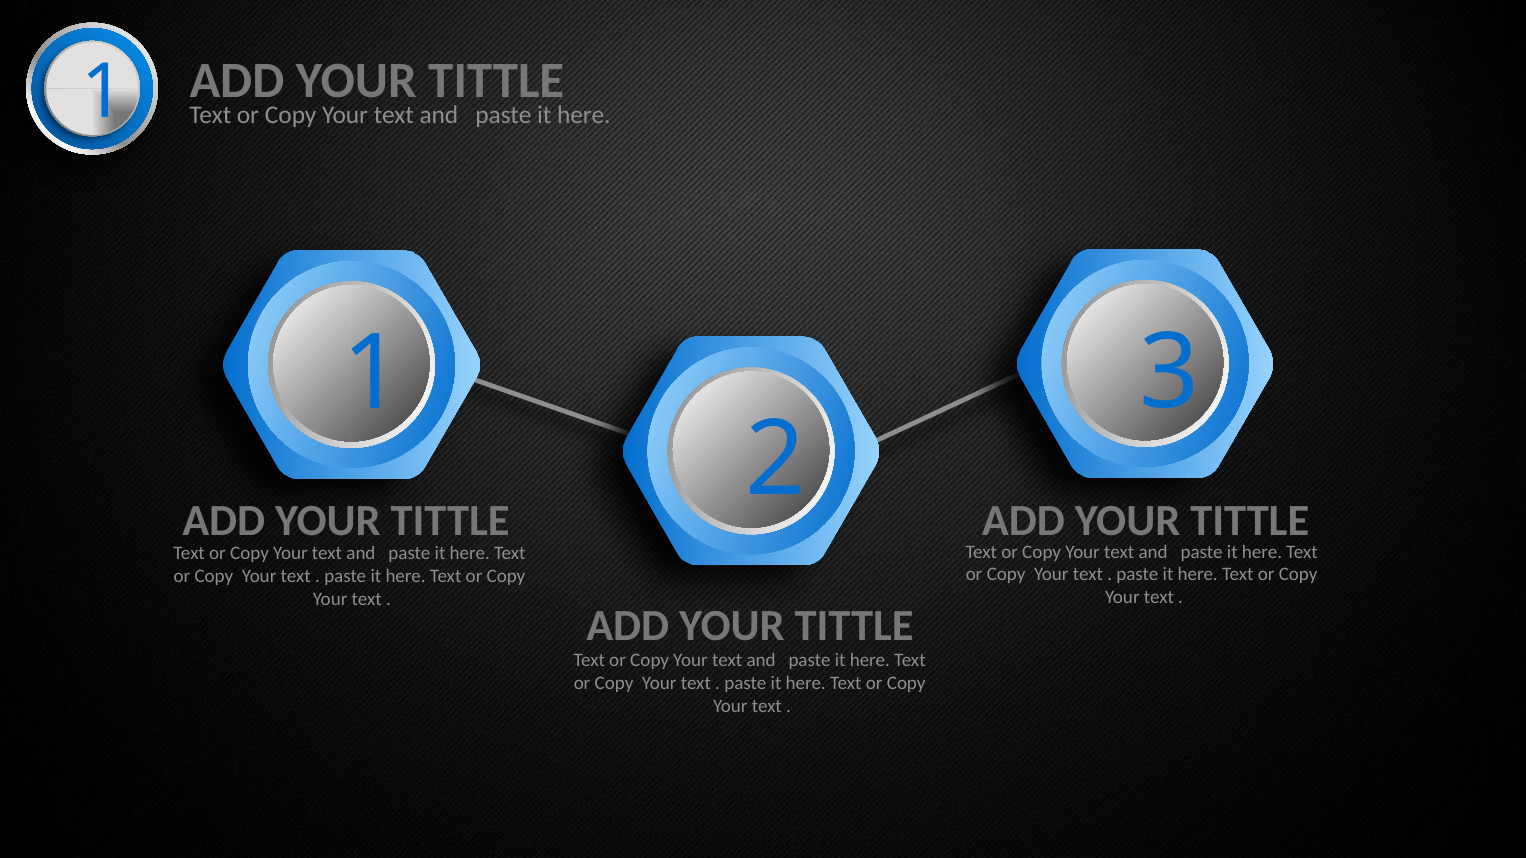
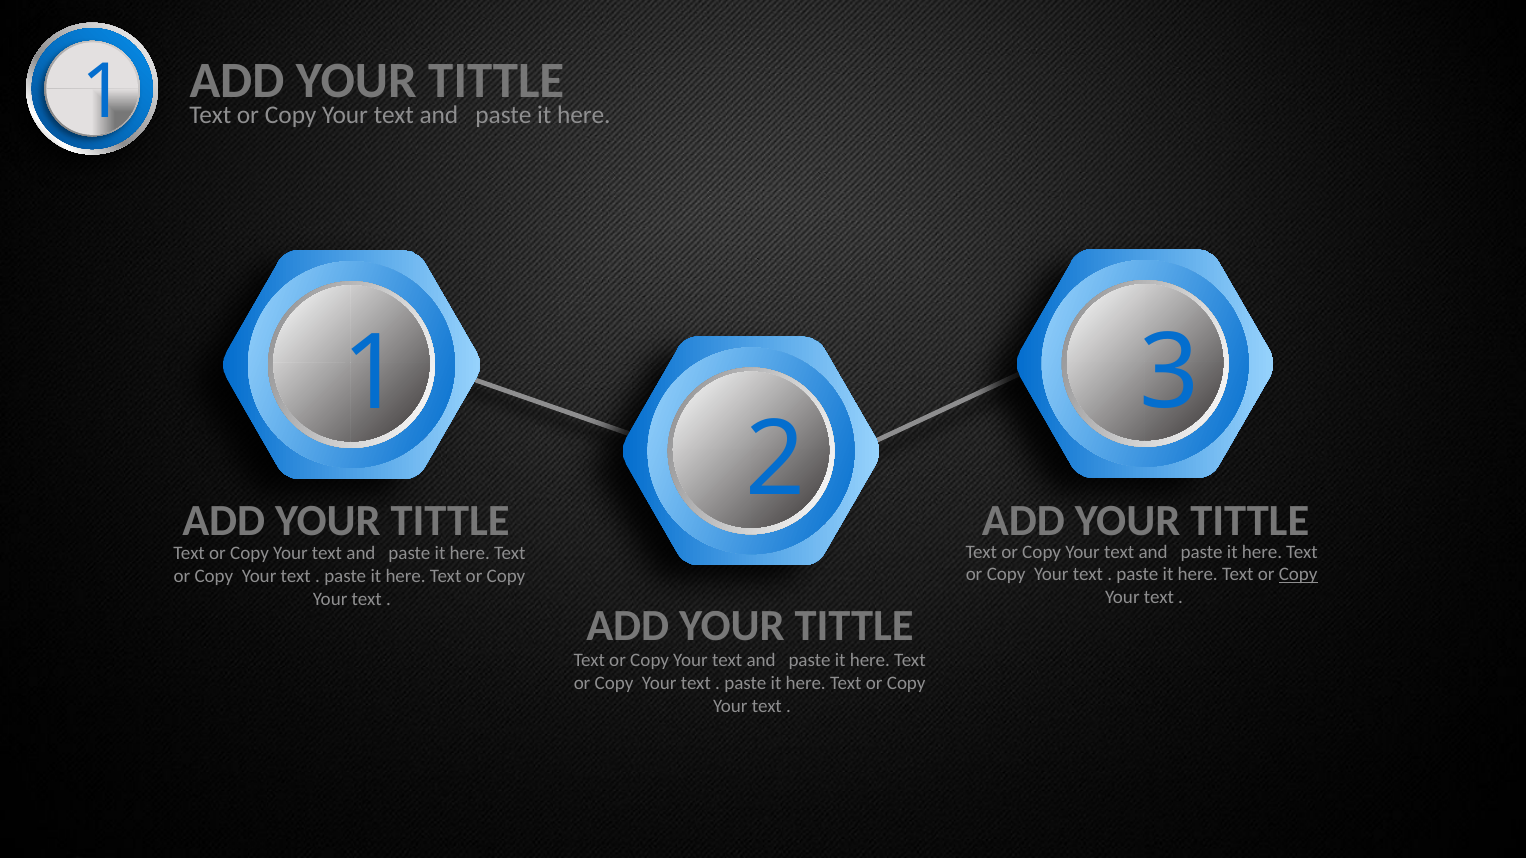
Copy at (1298, 575) underline: none -> present
